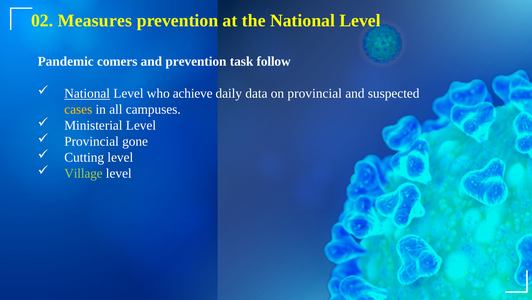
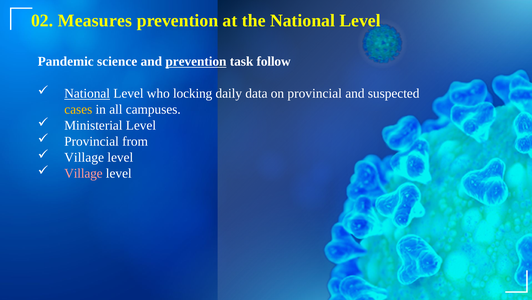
comers: comers -> science
prevention at (196, 61) underline: none -> present
achieve: achieve -> locking
gone: gone -> from
Cutting at (84, 157): Cutting -> Village
Village at (83, 173) colour: light green -> pink
